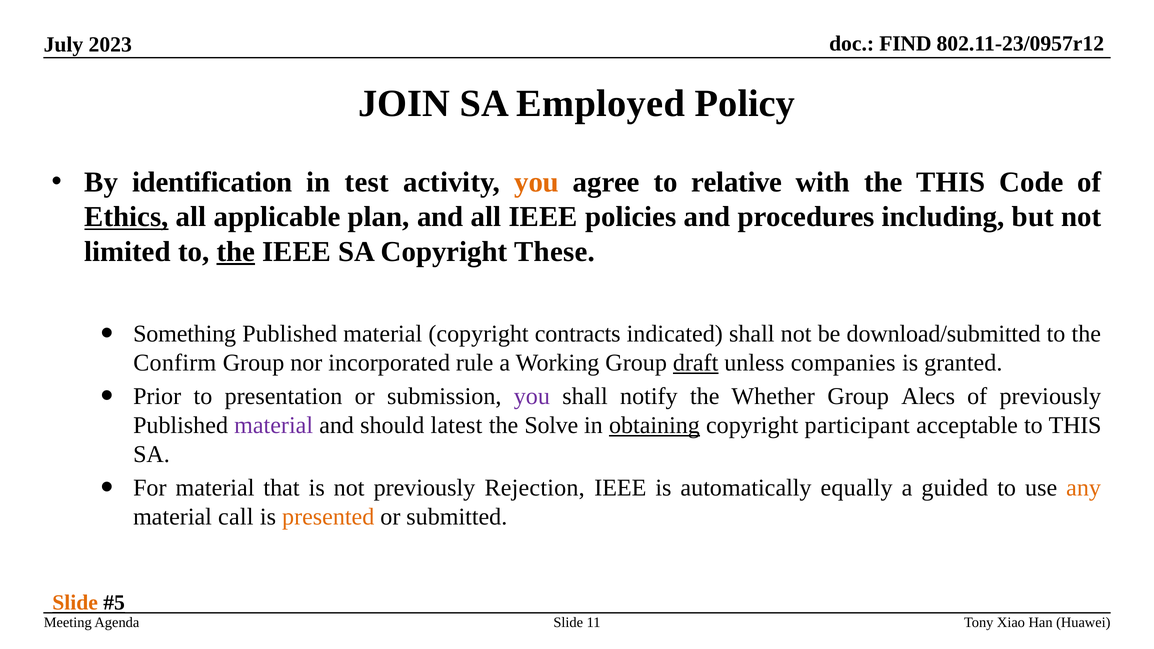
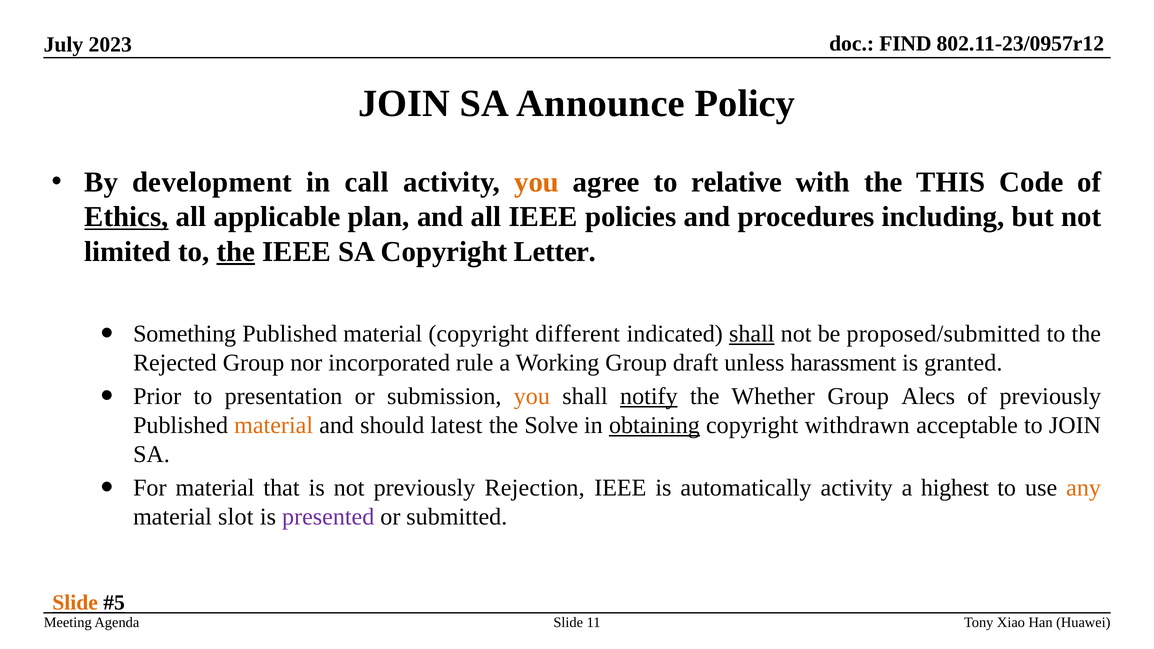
Employed: Employed -> Announce
identification: identification -> development
test: test -> call
These: These -> Letter
contracts: contracts -> different
shall at (752, 334) underline: none -> present
download/submitted: download/submitted -> proposed/submitted
Confirm: Confirm -> Rejected
draft underline: present -> none
companies: companies -> harassment
you at (532, 397) colour: purple -> orange
notify underline: none -> present
material at (274, 425) colour: purple -> orange
participant: participant -> withdrawn
to THIS: THIS -> JOIN
automatically equally: equally -> activity
guided: guided -> highest
call: call -> slot
presented colour: orange -> purple
